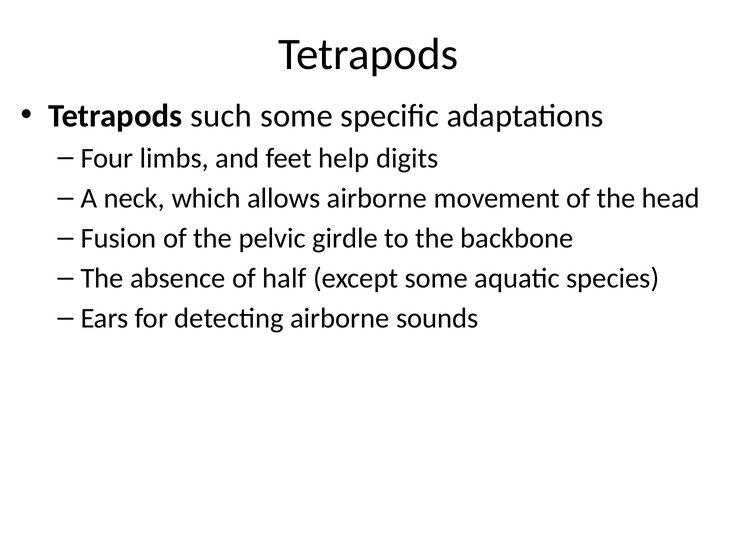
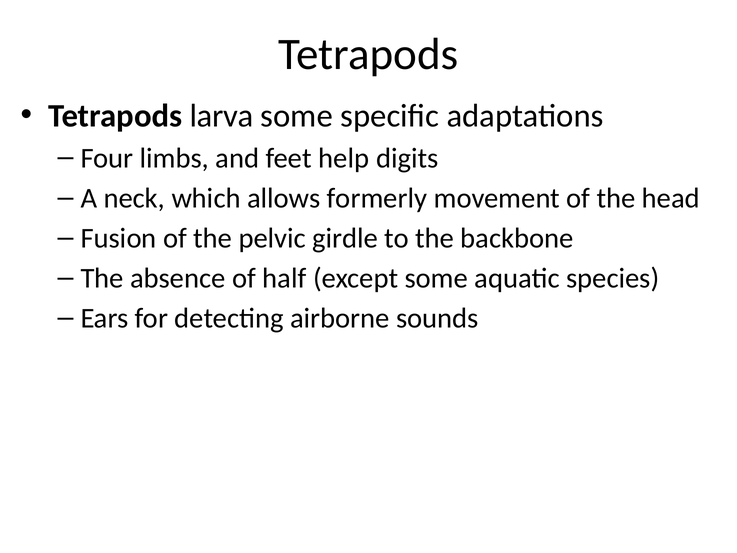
such: such -> larva
allows airborne: airborne -> formerly
